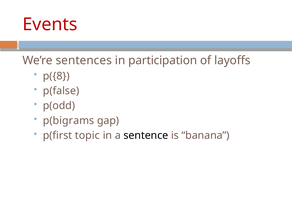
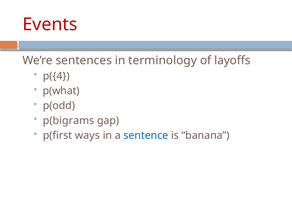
participation: participation -> terminology
p({8: p({8 -> p({4
p(false: p(false -> p(what
topic: topic -> ways
sentence colour: black -> blue
